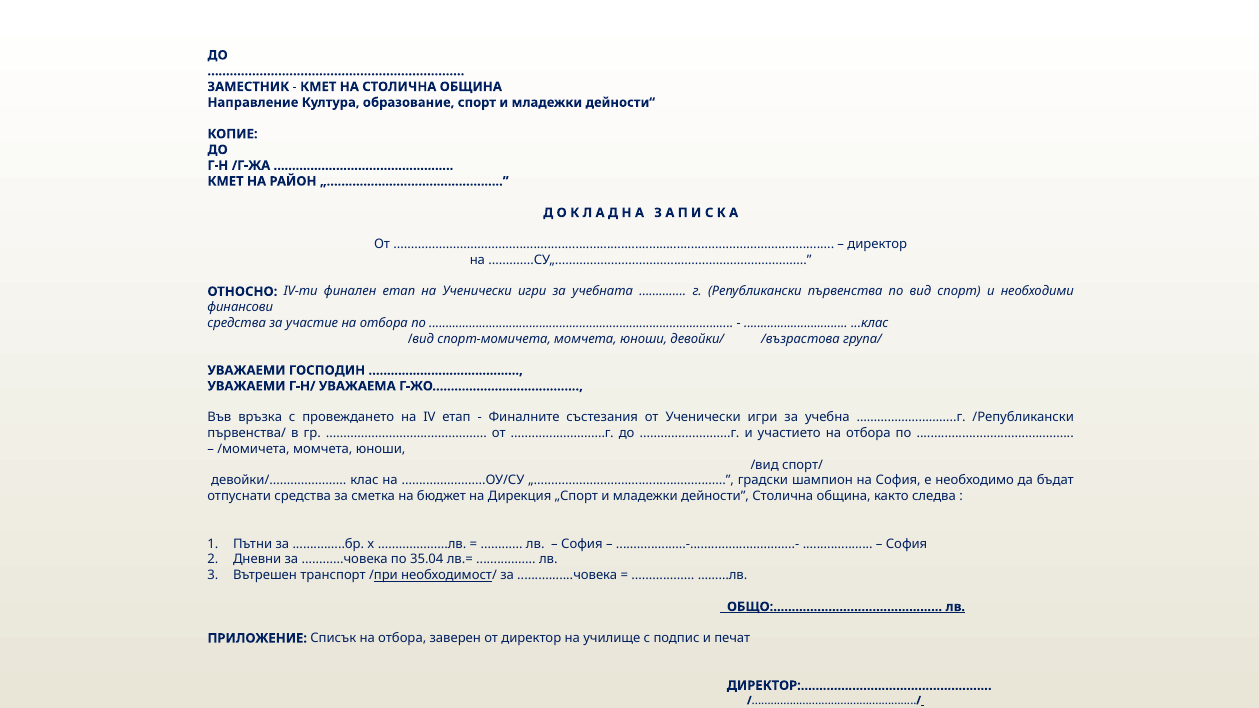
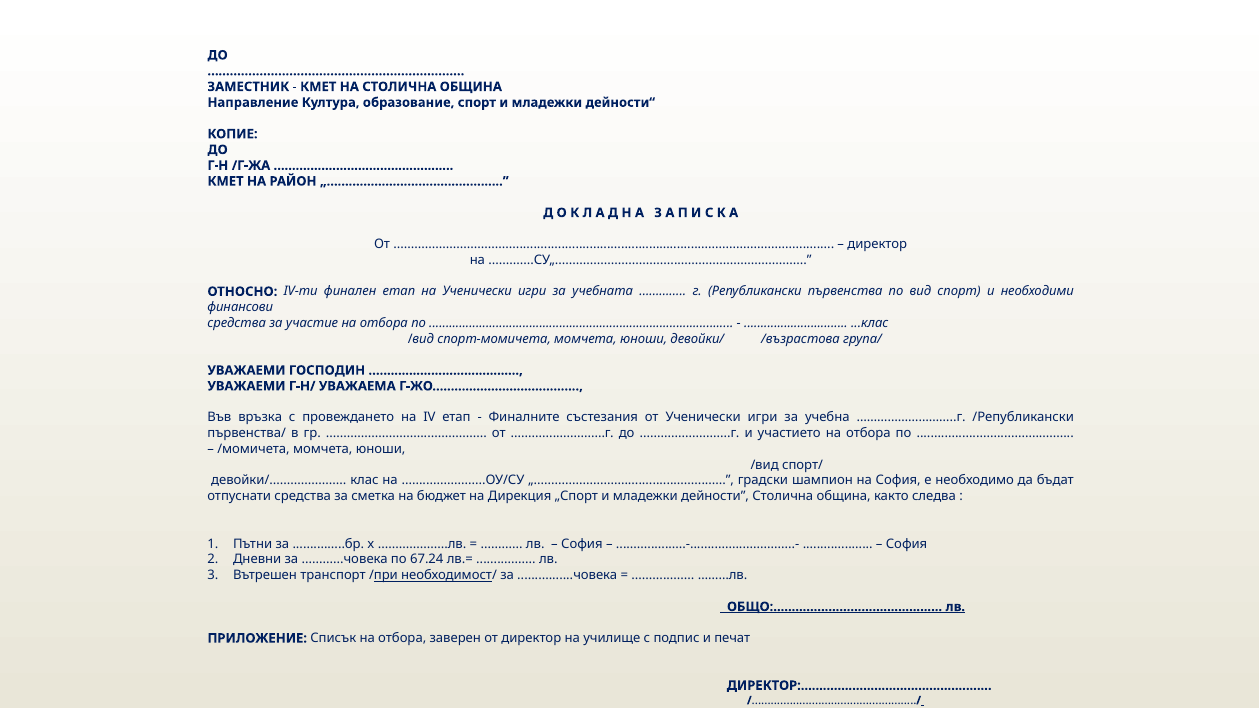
35.04: 35.04 -> 67.24
